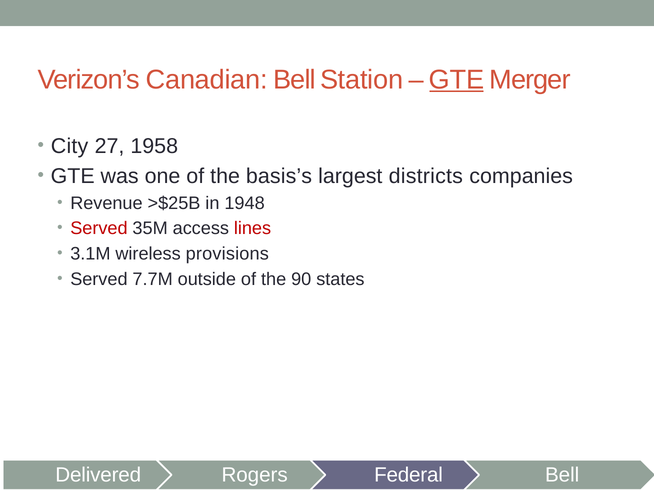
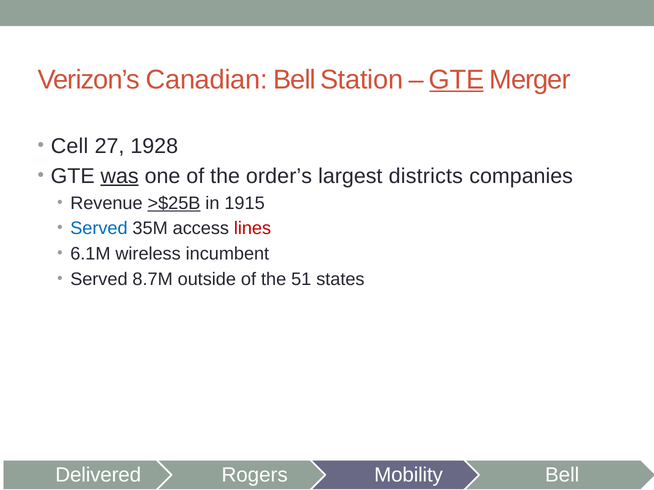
City: City -> Cell
1958: 1958 -> 1928
was underline: none -> present
basis’s: basis’s -> order’s
>$25B underline: none -> present
1948: 1948 -> 1915
Served at (99, 229) colour: red -> blue
3.1M: 3.1M -> 6.1M
provisions: provisions -> incumbent
7.7M: 7.7M -> 8.7M
90: 90 -> 51
Federal: Federal -> Mobility
